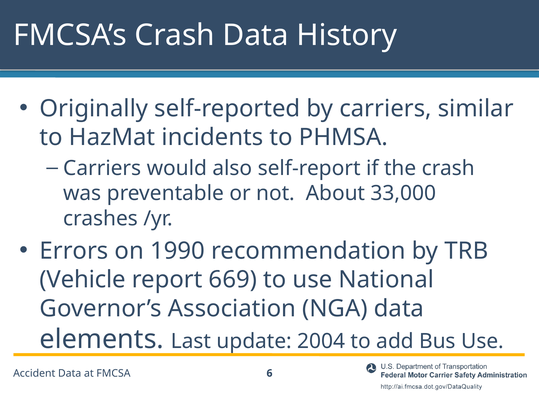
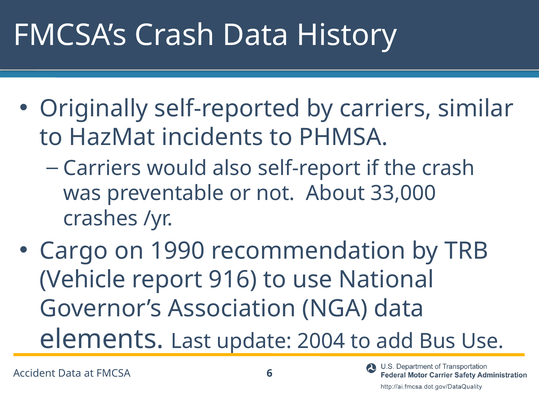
Errors: Errors -> Cargo
669: 669 -> 916
